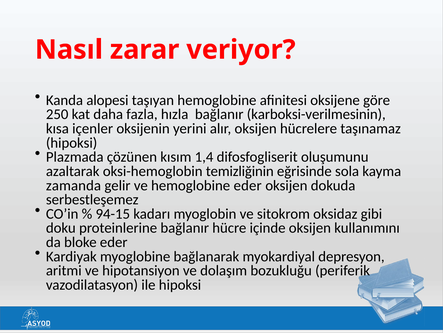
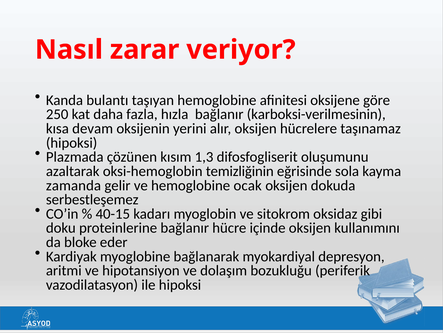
alopesi: alopesi -> bulantı
içenler: içenler -> devam
1,4: 1,4 -> 1,3
hemoglobine eder: eder -> ocak
94-15: 94-15 -> 40-15
